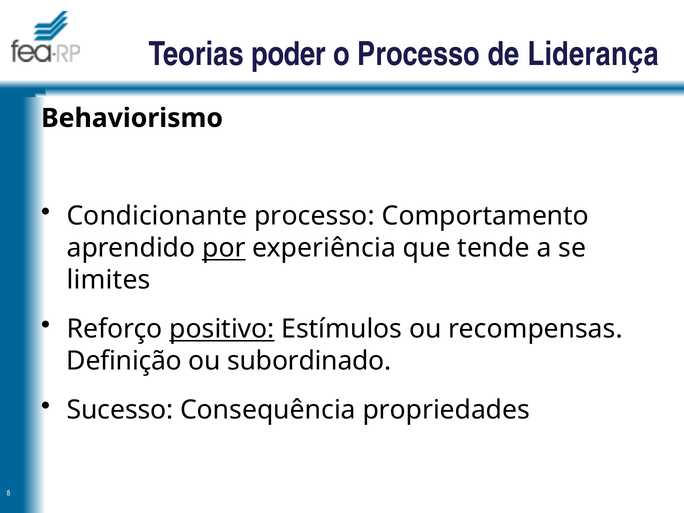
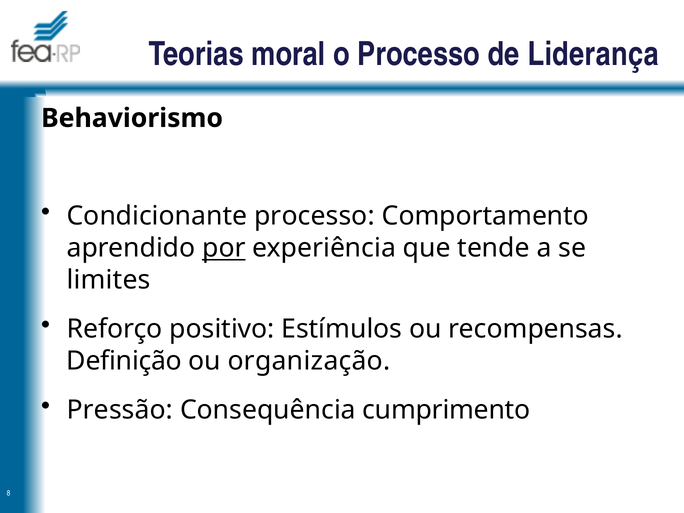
poder: poder -> moral
positivo underline: present -> none
subordinado: subordinado -> organização
Sucesso: Sucesso -> Pressão
propriedades: propriedades -> cumprimento
